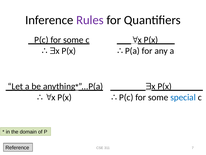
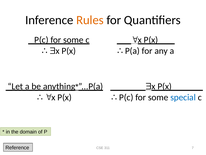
Rules colour: purple -> orange
